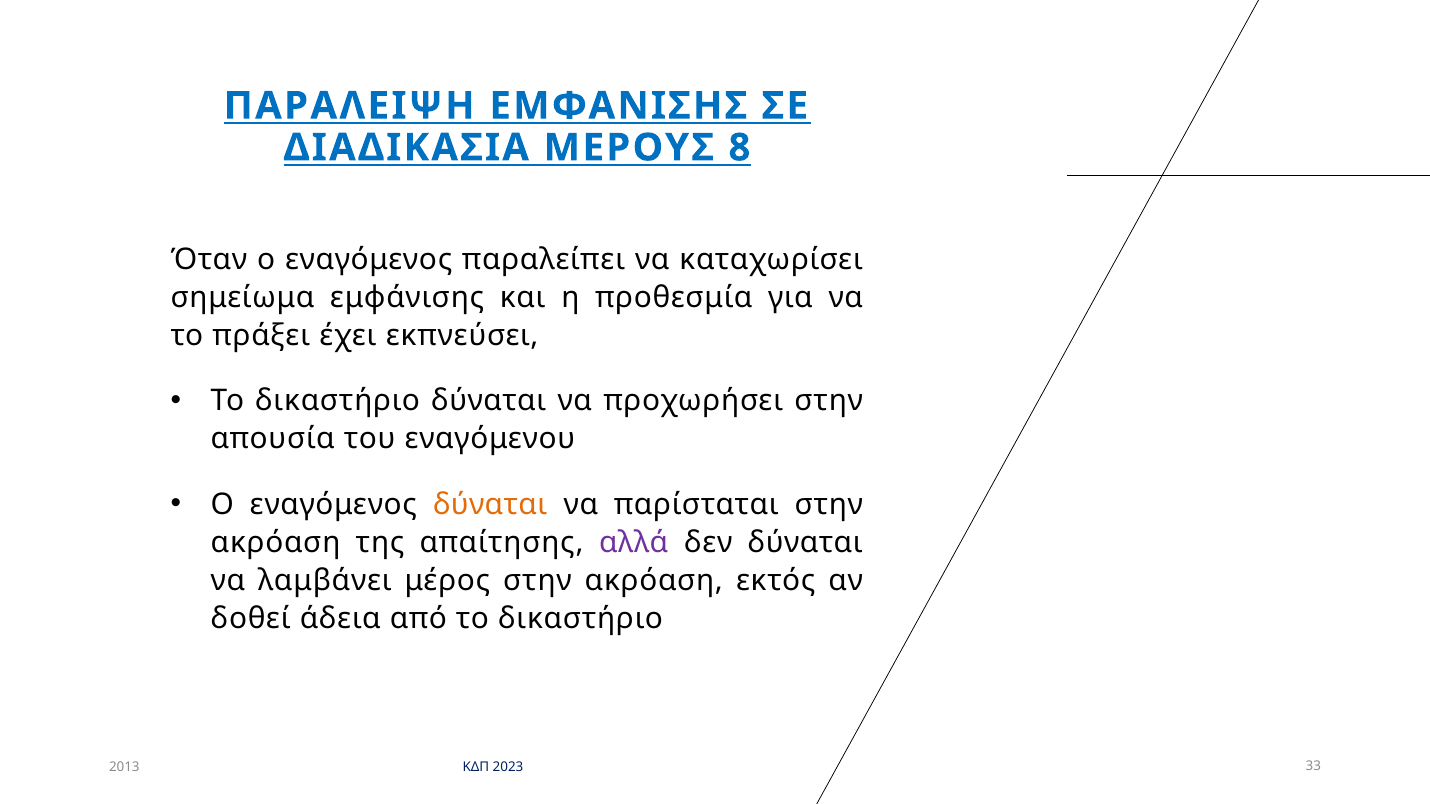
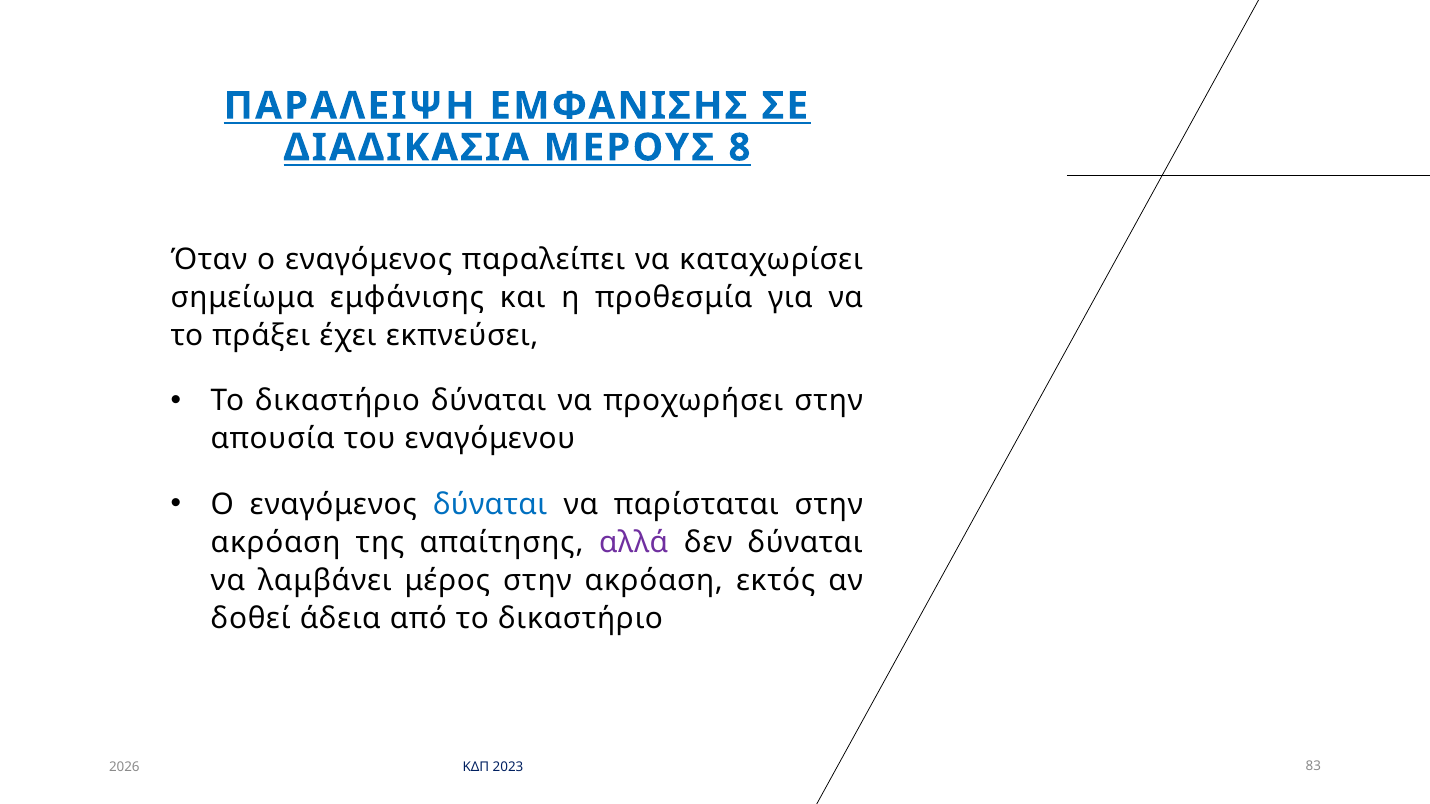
δύναται at (490, 504) colour: orange -> blue
2013: 2013 -> 2026
33: 33 -> 83
